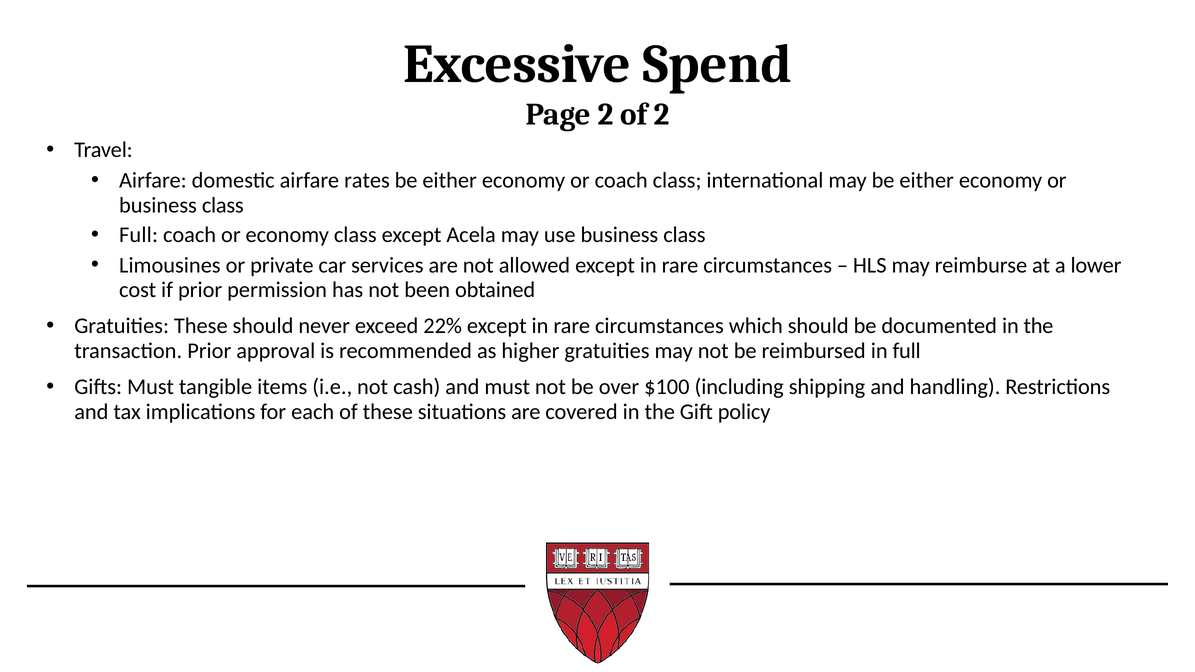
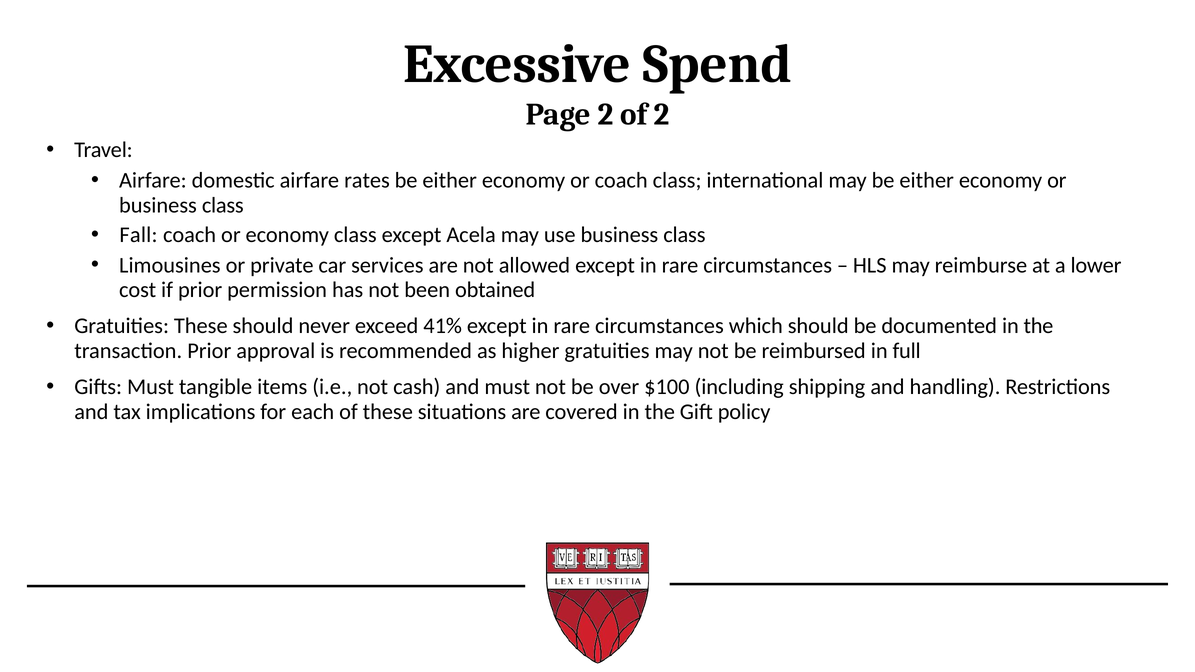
Full at (139, 235): Full -> Fall
22%: 22% -> 41%
